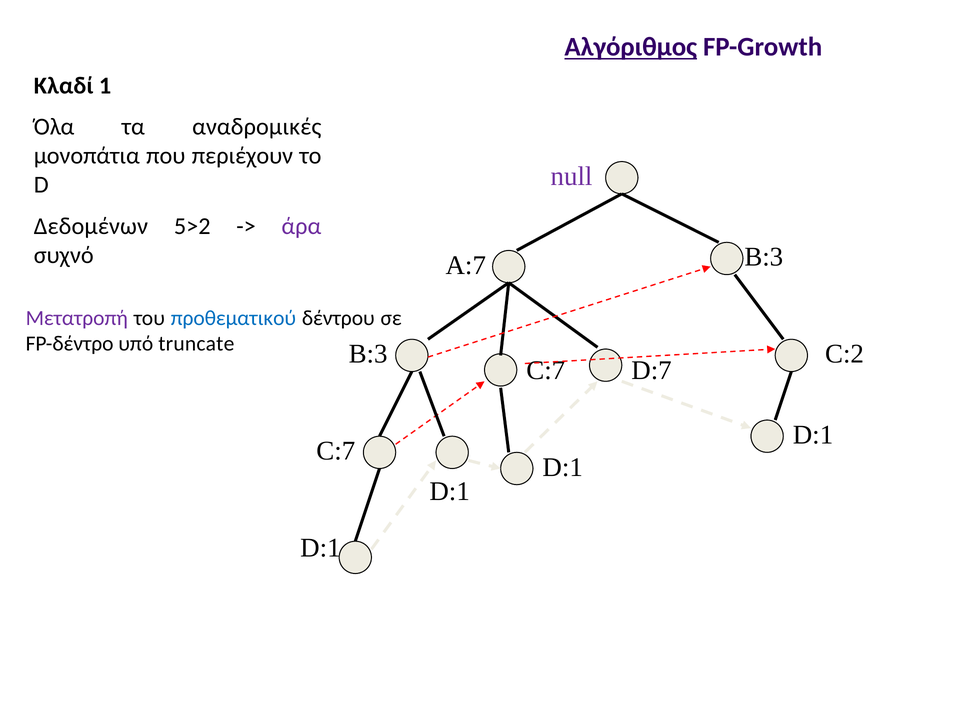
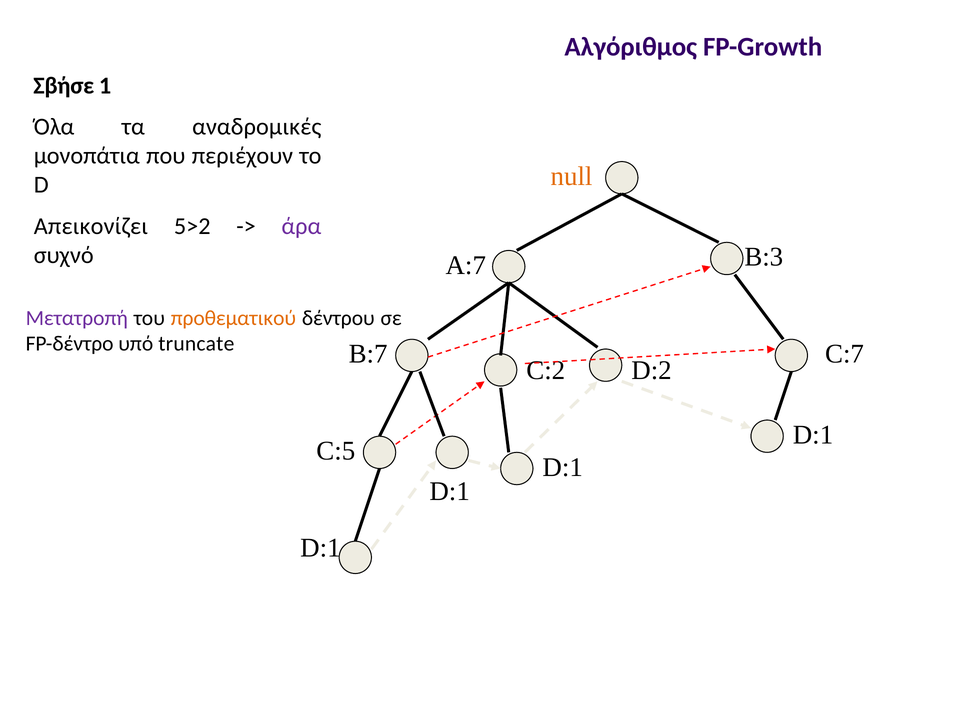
Αλγόριθμος underline: present -> none
Κλαδί: Κλαδί -> Σβήσε
null colour: purple -> orange
Δεδομένων: Δεδομένων -> Απεικονίζει
προθεματικού colour: blue -> orange
B:3 at (368, 354): B:3 -> B:7
C:2: C:2 -> C:7
C:7 at (546, 370): C:7 -> C:2
D:7: D:7 -> D:2
C:7 at (336, 451): C:7 -> C:5
